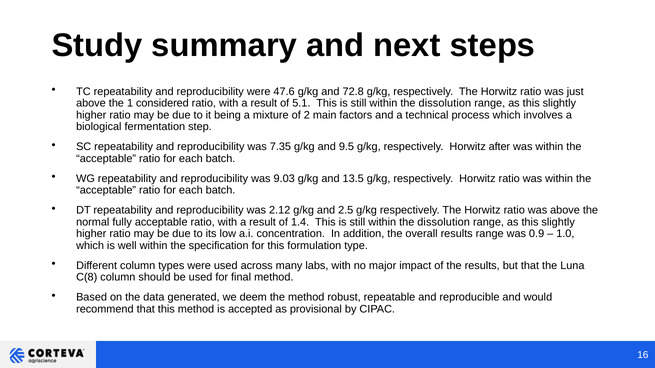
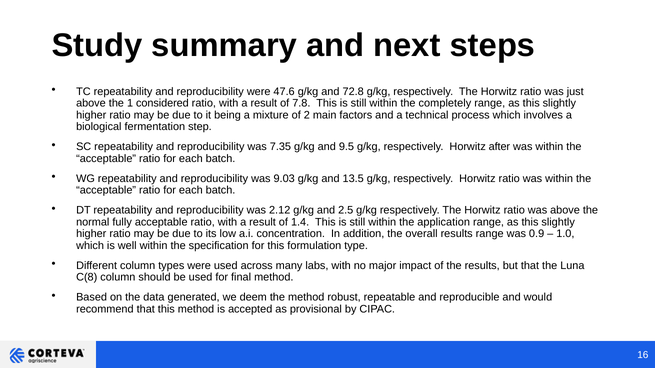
5.1: 5.1 -> 7.8
dissolution at (445, 103): dissolution -> completely
dissolution at (444, 222): dissolution -> application
